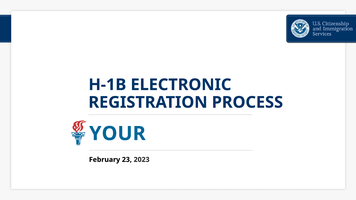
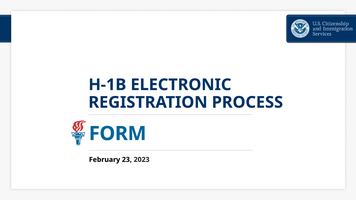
YOUR: YOUR -> FORM
